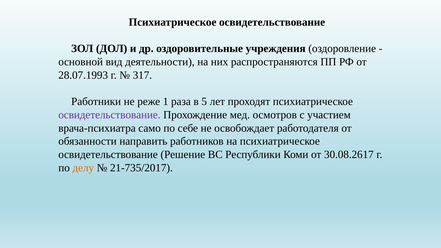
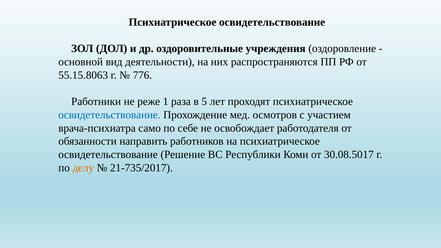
28.07.1993: 28.07.1993 -> 55.15.8063
317: 317 -> 776
освидетельствование at (109, 115) colour: purple -> blue
30.08.2617: 30.08.2617 -> 30.08.5017
